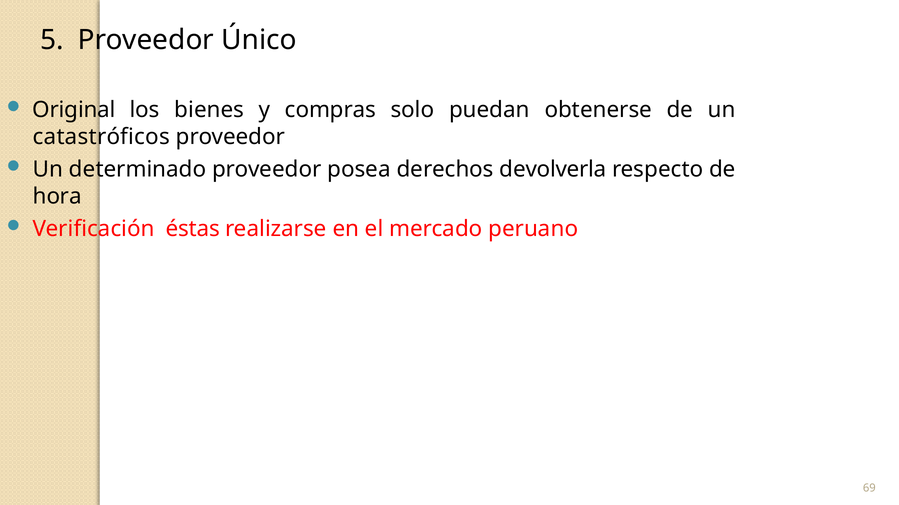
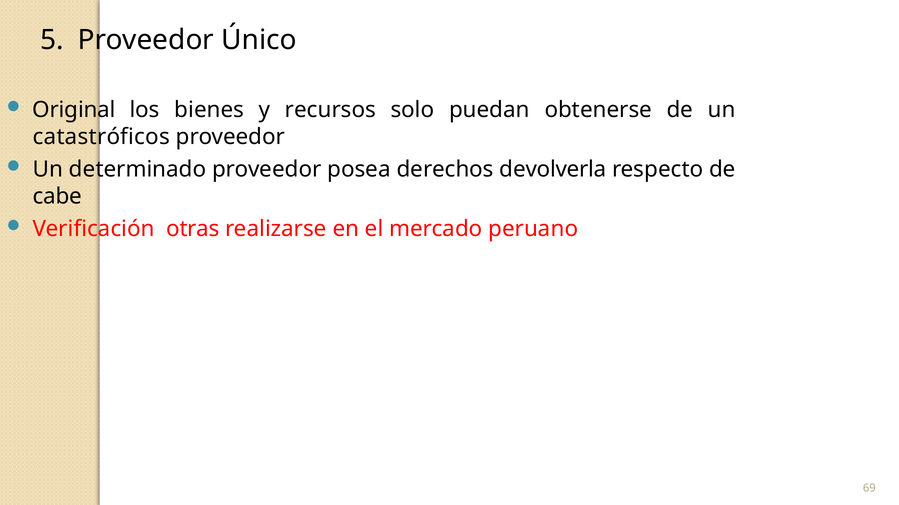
compras: compras -> recursos
hora: hora -> cabe
éstas: éstas -> otras
